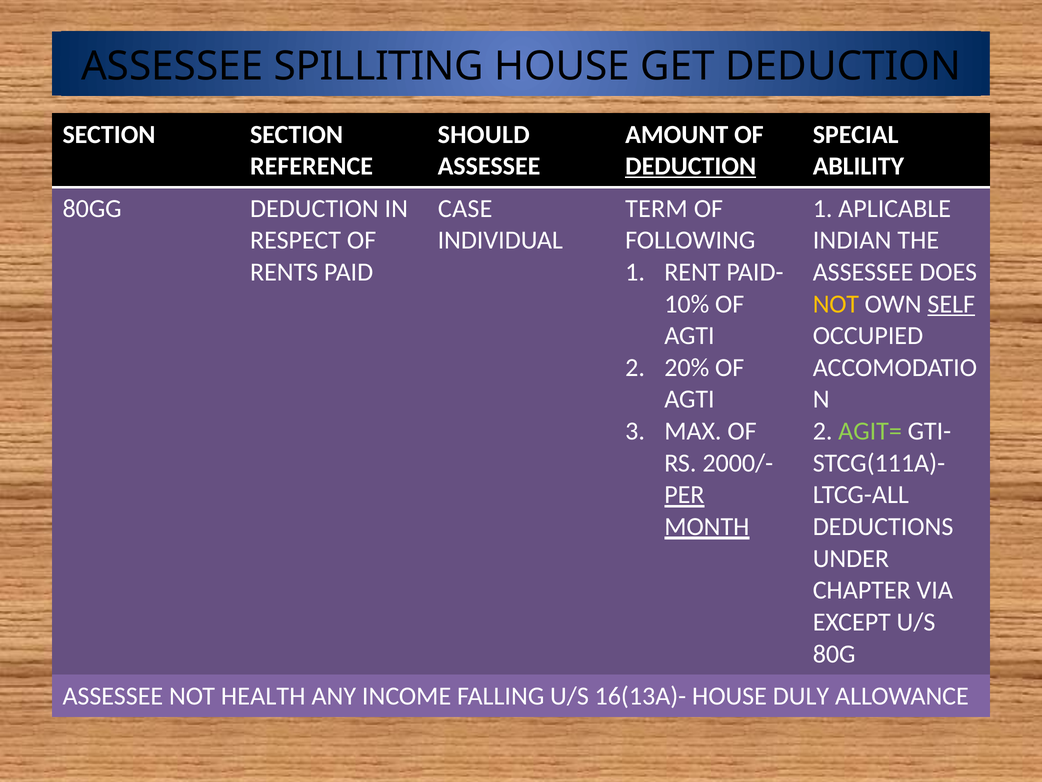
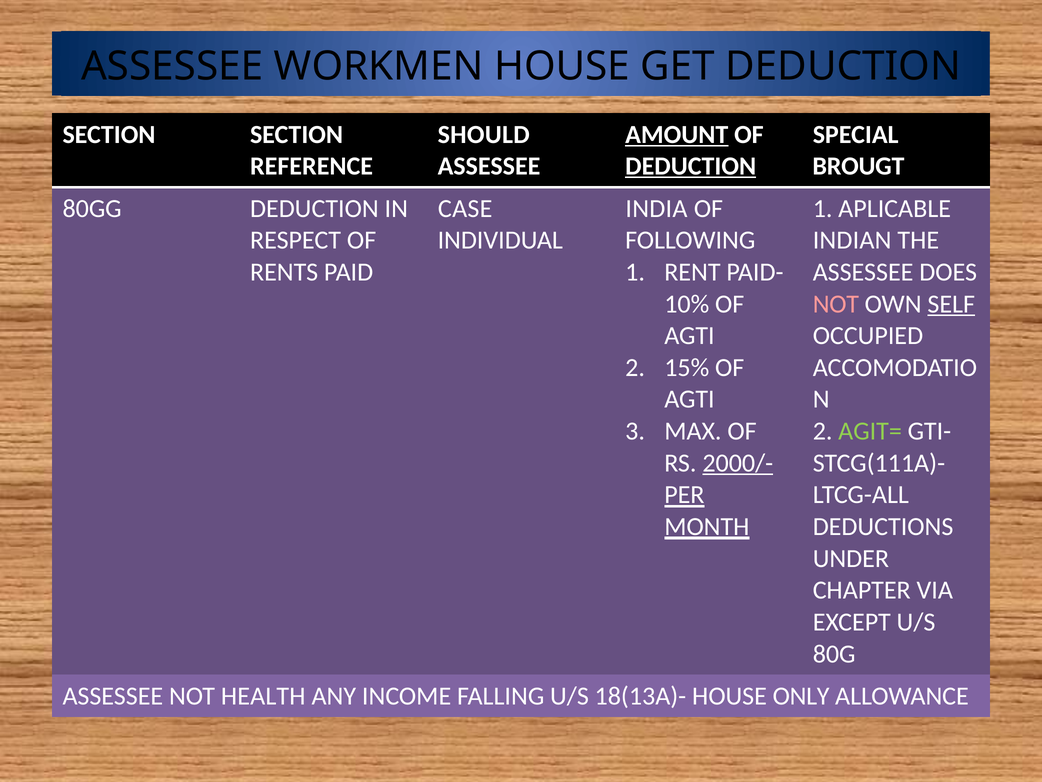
SPILLITING: SPILLITING -> WORKMEN
AMOUNT underline: none -> present
ABLILITY: ABLILITY -> BROUGT
TERM: TERM -> INDIA
NOT at (836, 304) colour: yellow -> pink
20%: 20% -> 15%
2000/- underline: none -> present
16(13A)-: 16(13A)- -> 18(13A)-
DULY: DULY -> ONLY
